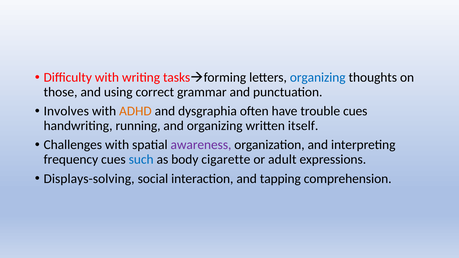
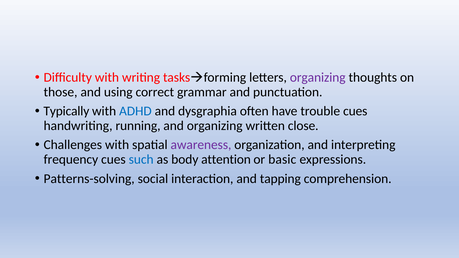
organizing at (318, 78) colour: blue -> purple
Involves: Involves -> Typically
ADHD colour: orange -> blue
itself: itself -> close
cigarette: cigarette -> attention
adult: adult -> basic
Displays-solving: Displays-solving -> Patterns-solving
